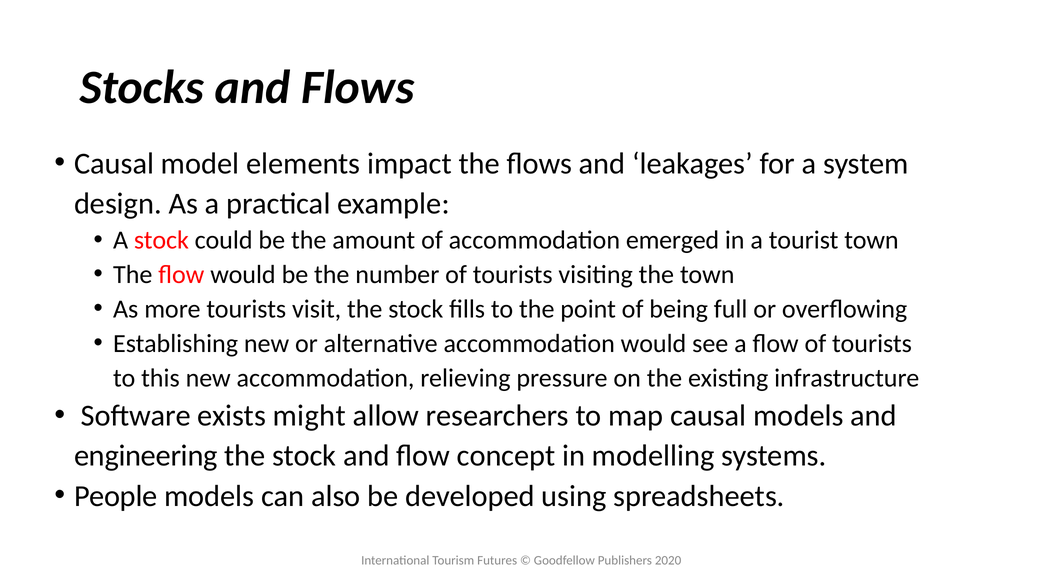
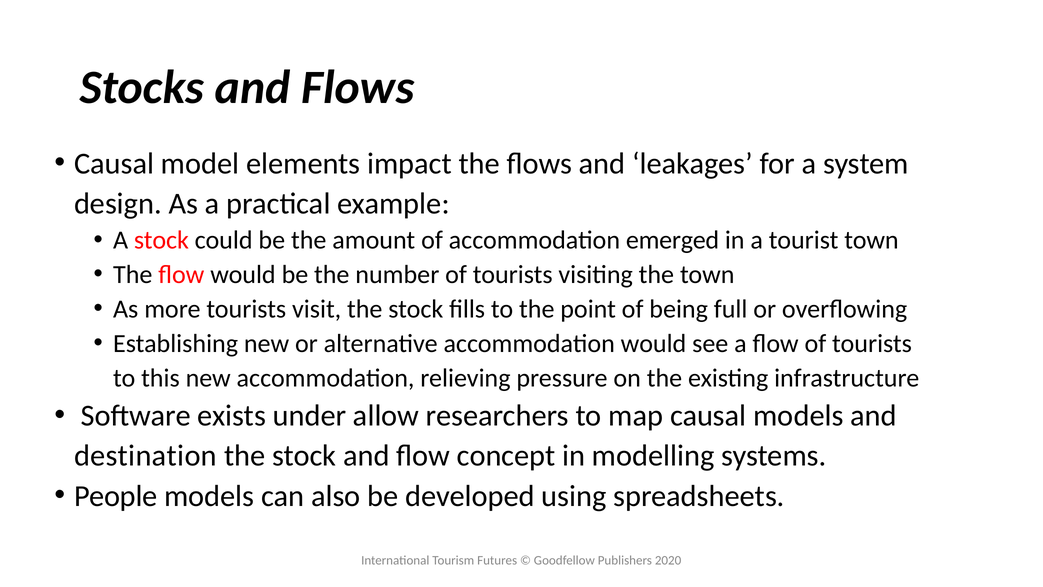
might: might -> under
engineering: engineering -> destination
